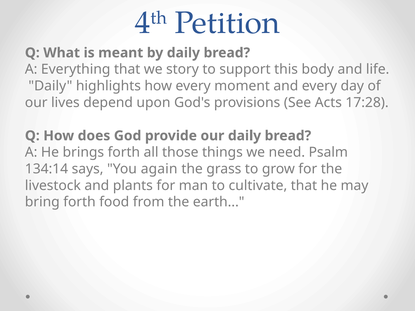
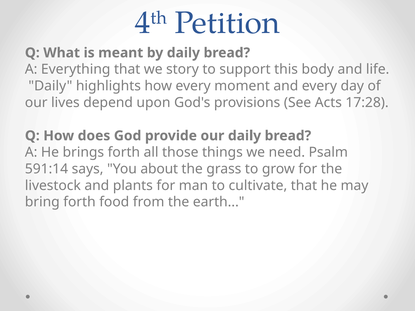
134:14: 134:14 -> 591:14
again: again -> about
